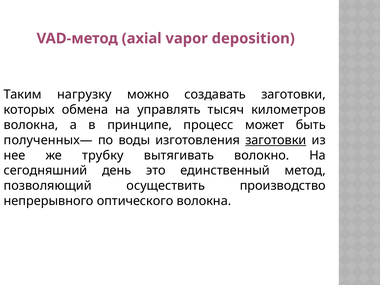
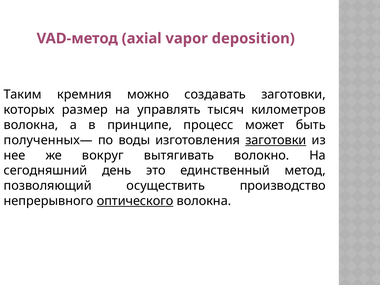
нагрузку: нагрузку -> кремния
обмена: обмена -> размер
трубку: трубку -> вокруг
оптического underline: none -> present
